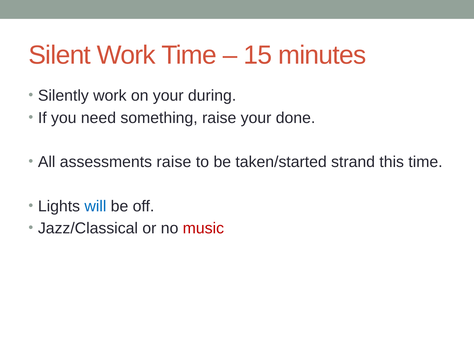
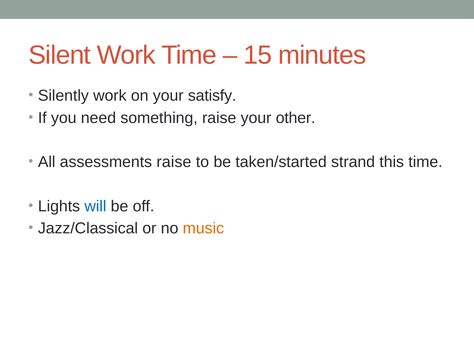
during: during -> satisfy
done: done -> other
music colour: red -> orange
